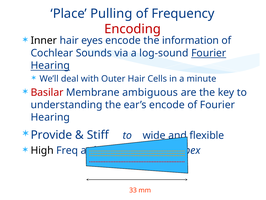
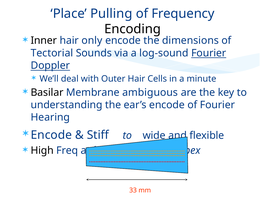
Encoding colour: red -> black
eyes: eyes -> only
information: information -> dimensions
Cochlear: Cochlear -> Tectorial
Hearing at (50, 65): Hearing -> Doppler
Basilar colour: red -> black
Provide at (51, 135): Provide -> Encode
